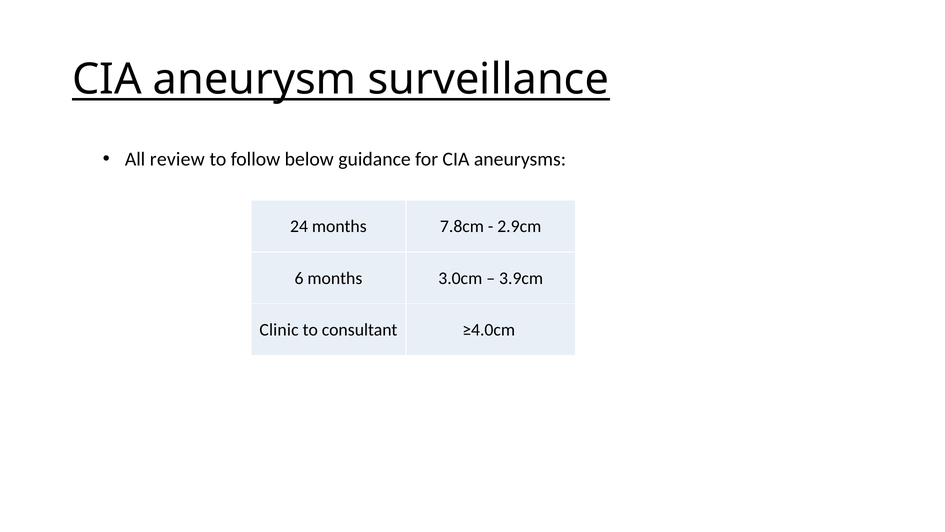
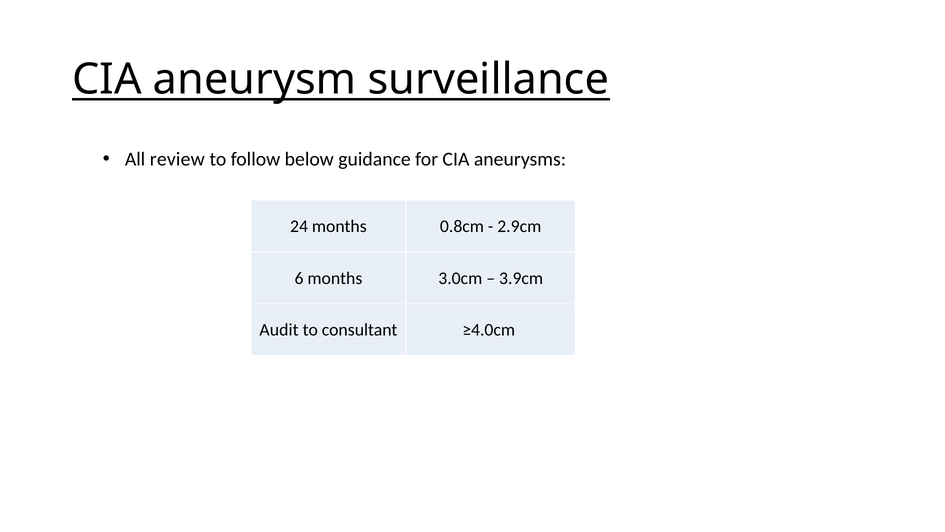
7.8cm: 7.8cm -> 0.8cm
Clinic: Clinic -> Audit
